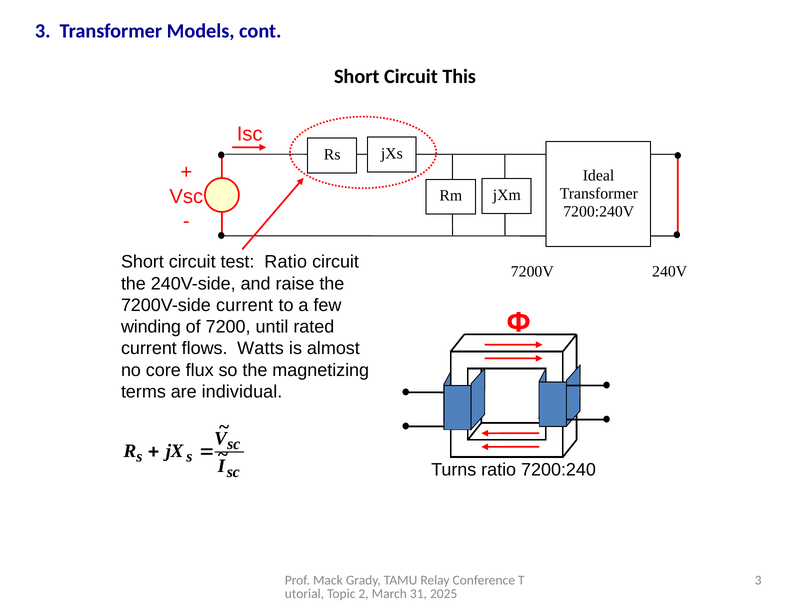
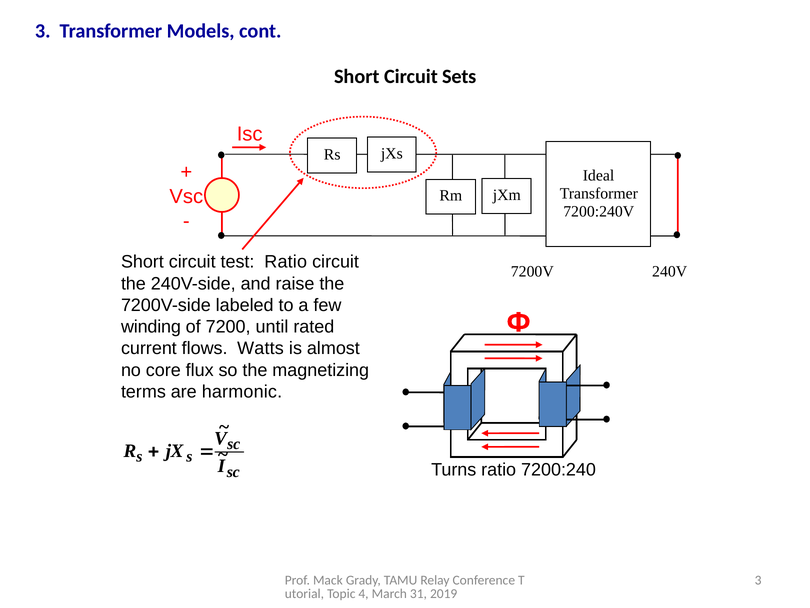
This: This -> Sets
7200V-side current: current -> labeled
individual: individual -> harmonic
2: 2 -> 4
2025: 2025 -> 2019
